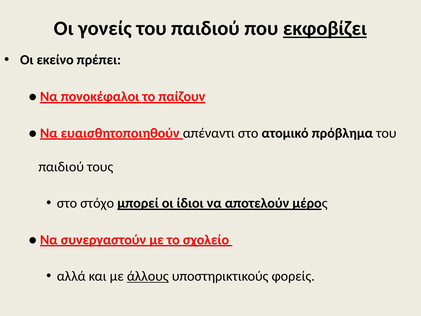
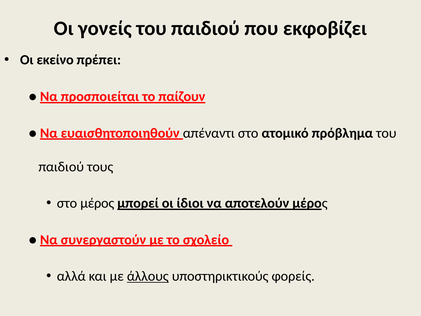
εκφοβίζει underline: present -> none
πονοκέφαλοι: πονοκέφαλοι -> προσποιείται
στο στόχο: στόχο -> μέρος
